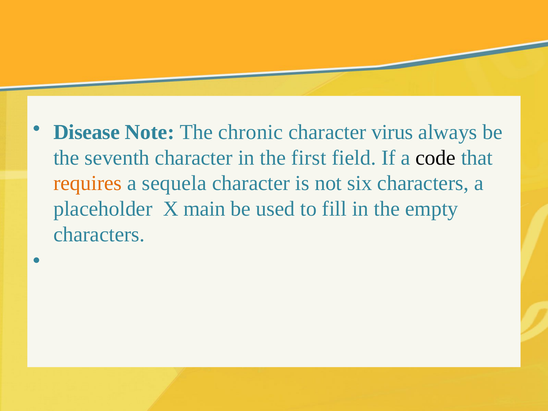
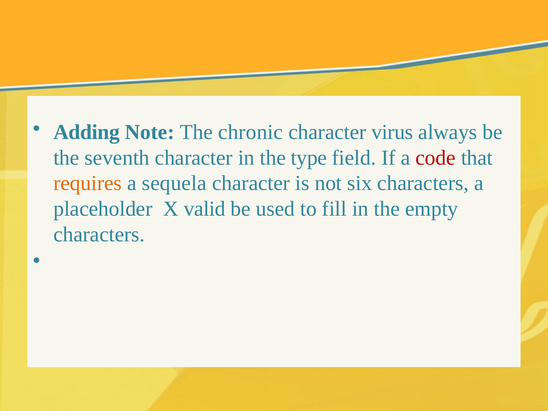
Disease: Disease -> Adding
first: first -> type
code colour: black -> red
main: main -> valid
